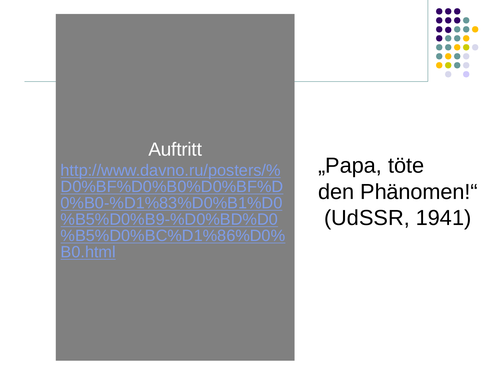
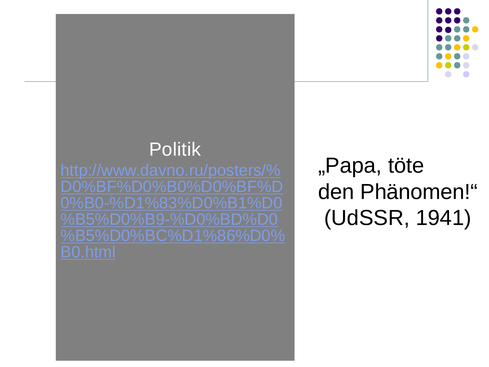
Auftritt: Auftritt -> Politik
